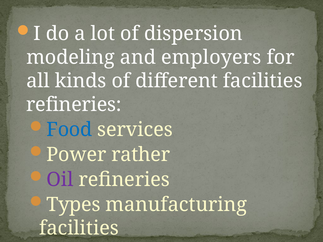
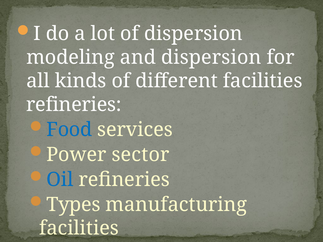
and employers: employers -> dispersion
rather: rather -> sector
Oil colour: purple -> blue
